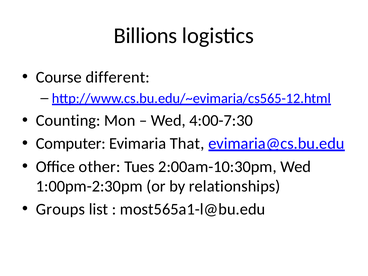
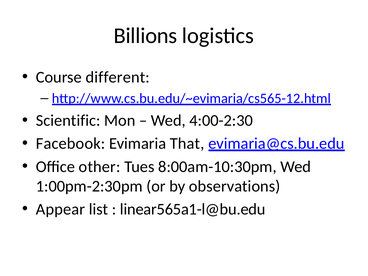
Counting: Counting -> Scientific
4:00-7:30: 4:00-7:30 -> 4:00-2:30
Computer: Computer -> Facebook
2:00am-10:30pm: 2:00am-10:30pm -> 8:00am-10:30pm
relationships: relationships -> observations
Groups: Groups -> Appear
most565a1-l@bu.edu: most565a1-l@bu.edu -> linear565a1-l@bu.edu
